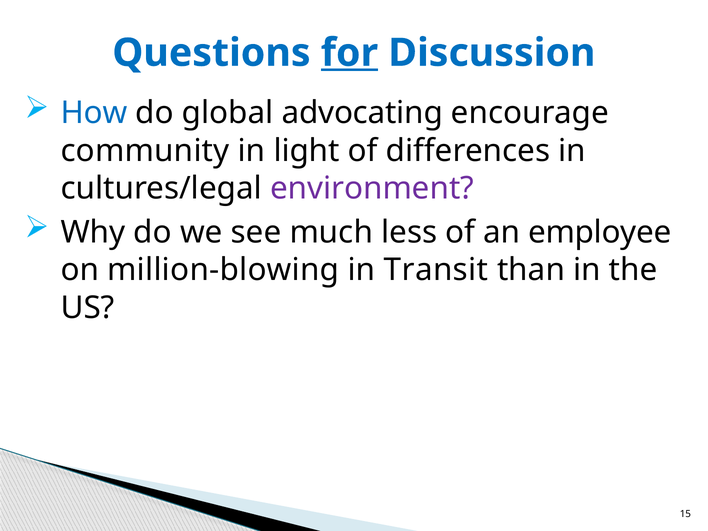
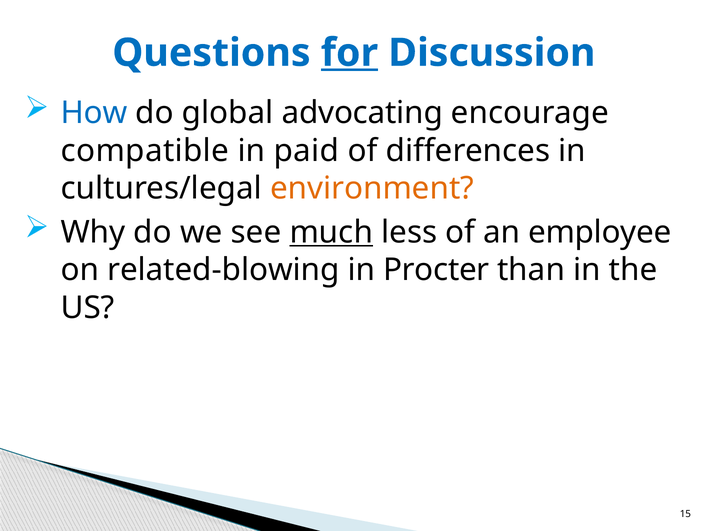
community: community -> compatible
light: light -> paid
environment colour: purple -> orange
much underline: none -> present
million-blowing: million-blowing -> related-blowing
Transit: Transit -> Procter
